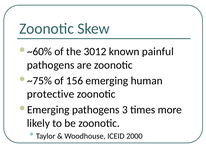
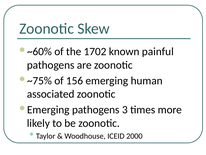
3012: 3012 -> 1702
protective: protective -> associated
